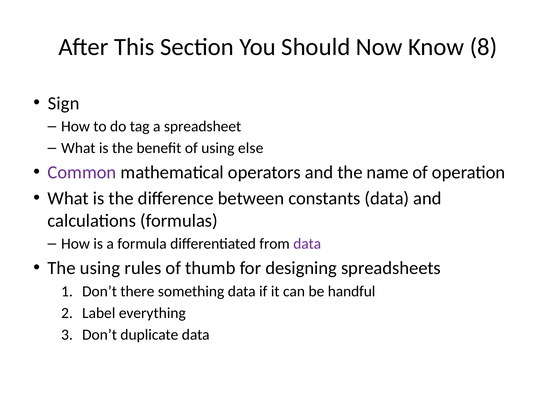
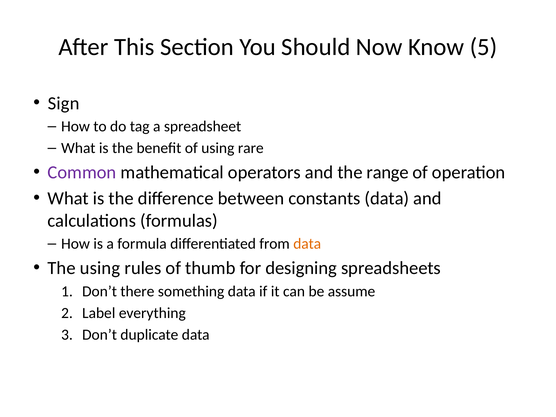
8: 8 -> 5
else: else -> rare
name: name -> range
data at (307, 244) colour: purple -> orange
handful: handful -> assume
